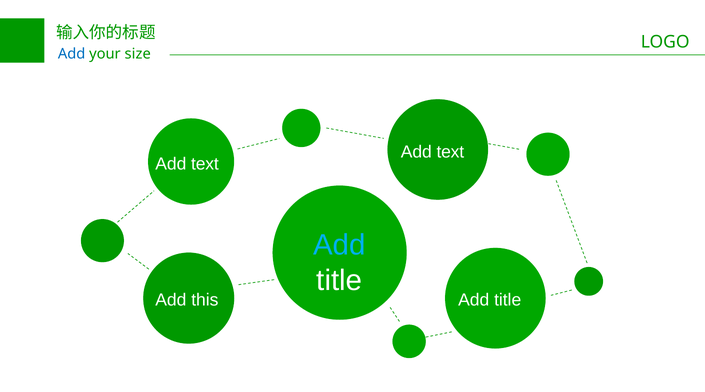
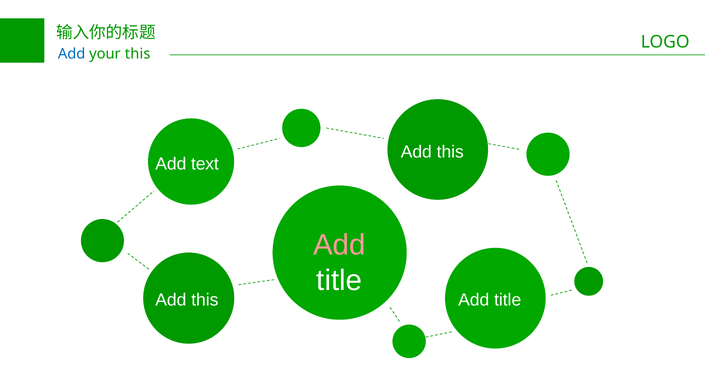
size at (138, 54): size -> this
text at (450, 152): text -> this
Add at (339, 245) colour: light blue -> pink
